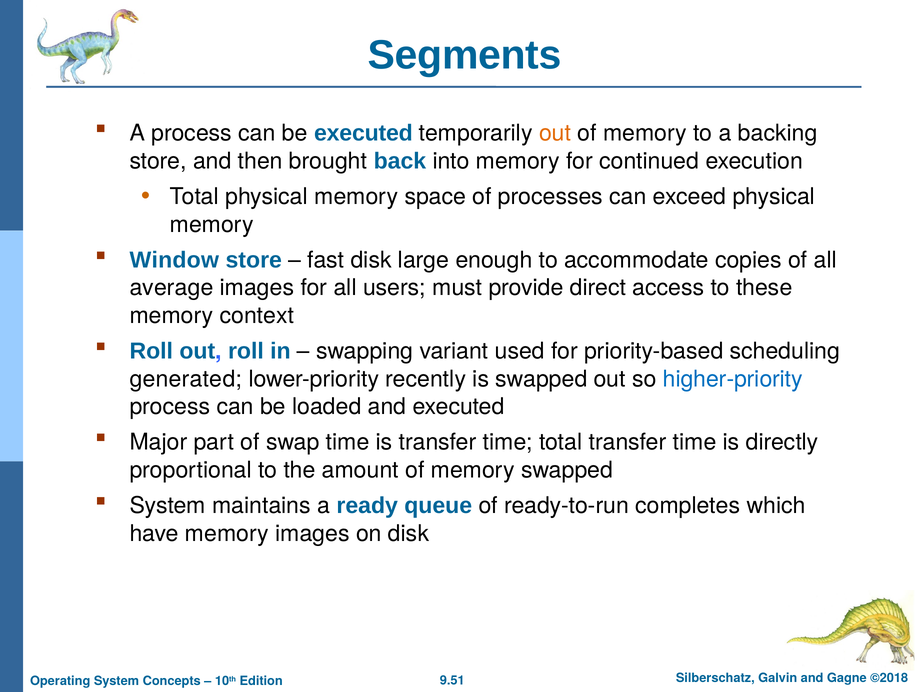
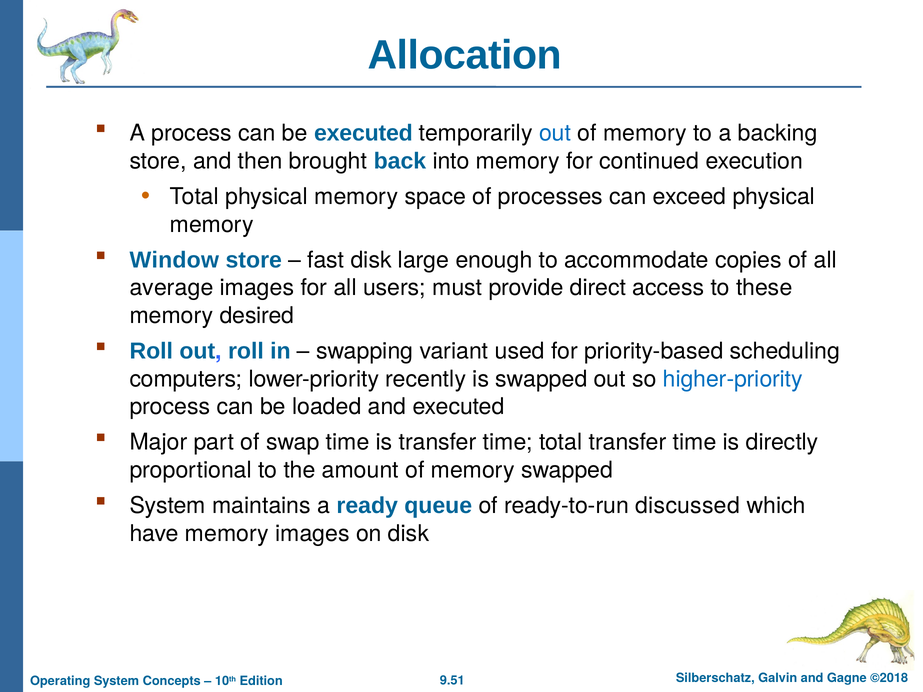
Segments: Segments -> Allocation
out at (555, 133) colour: orange -> blue
context: context -> desired
generated: generated -> computers
completes: completes -> discussed
